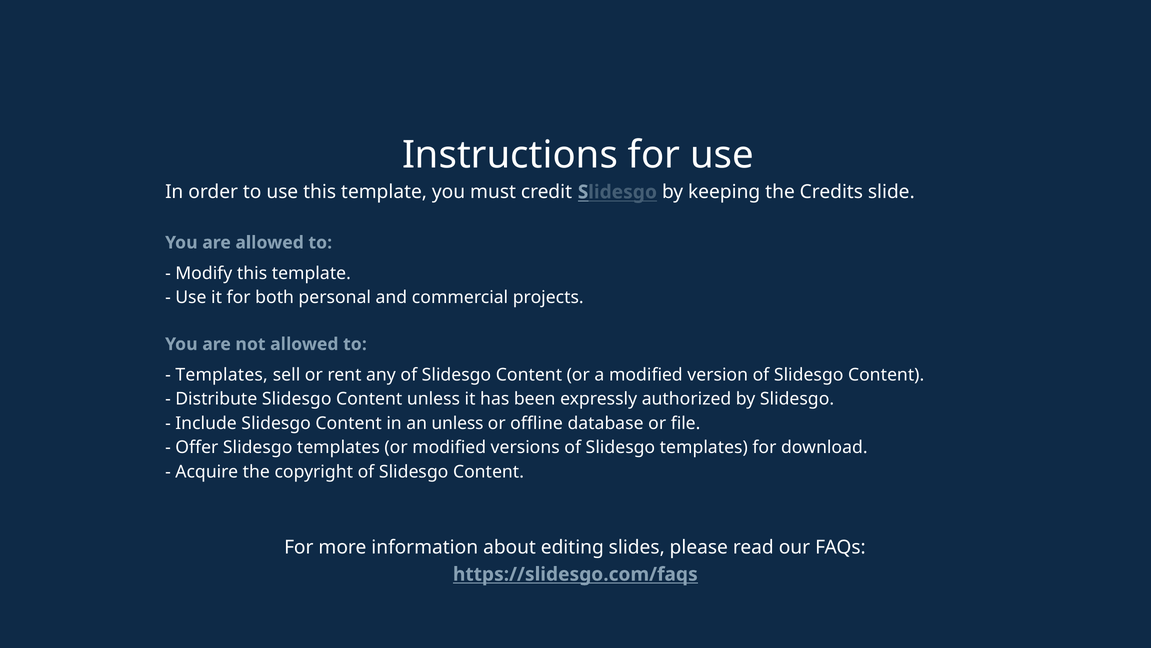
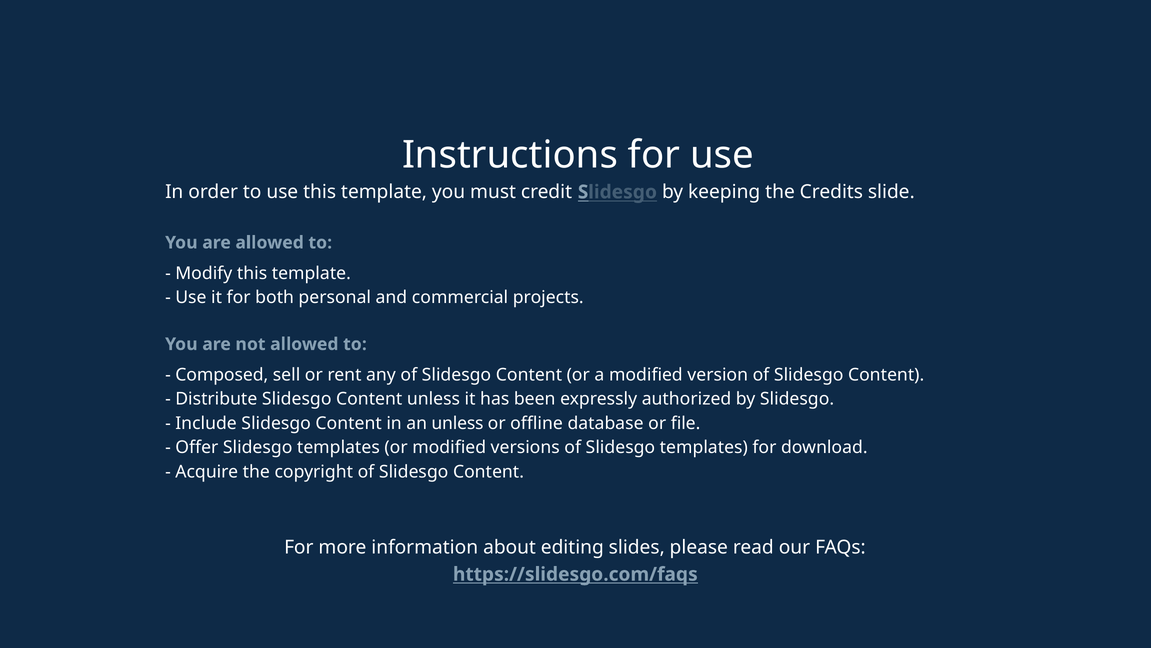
Templates at (222, 375): Templates -> Composed
